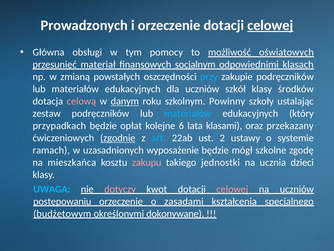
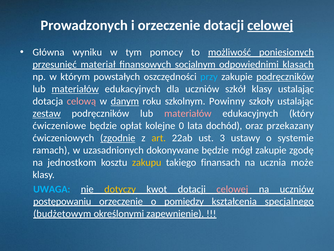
obsługi: obsługi -> wyniku
oświatowych: oświatowych -> poniesionych
zmianą: zmianą -> którym
podręczników at (285, 77) underline: none -> present
materiałów at (75, 89) underline: none -> present
klasy środków: środków -> ustalając
zestaw underline: none -> present
materiałów at (188, 113) colour: light blue -> pink
przypadkach: przypadkach -> ćwiczeniowe
6: 6 -> 0
klasami: klasami -> dochód
art colour: light blue -> yellow
2: 2 -> 3
wyposażenie: wyposażenie -> dokonywane
mógł szkolne: szkolne -> zakupie
mieszkańca: mieszkańca -> jednostkom
zakupu colour: pink -> yellow
jednostki: jednostki -> finansach
dzieci: dzieci -> może
dotyczy colour: pink -> yellow
zasadami: zasadami -> pomiędzy
dokonywane: dokonywane -> zapewnienie
